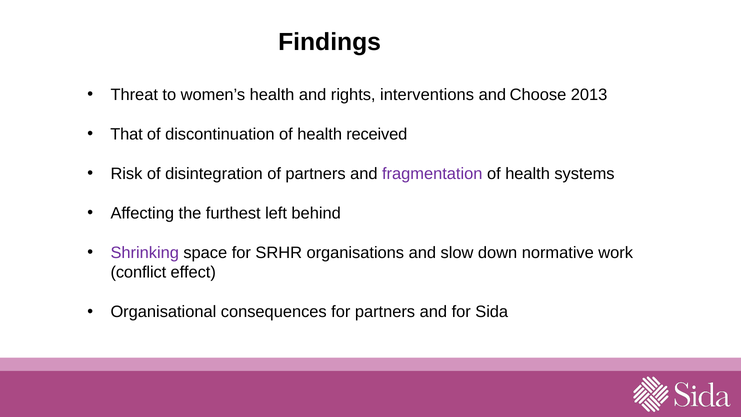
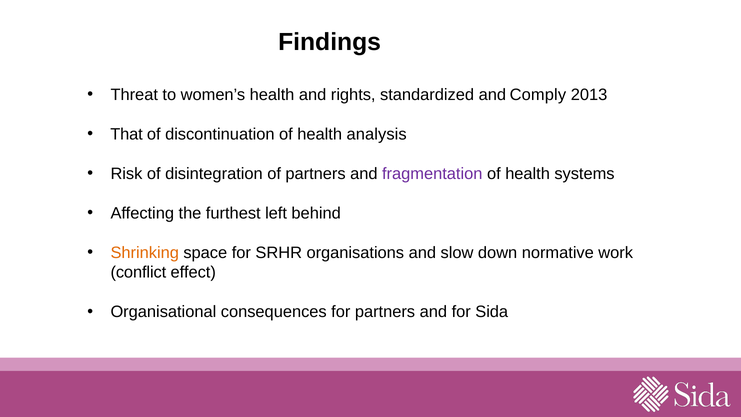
interventions: interventions -> standardized
Choose: Choose -> Comply
received: received -> analysis
Shrinking colour: purple -> orange
